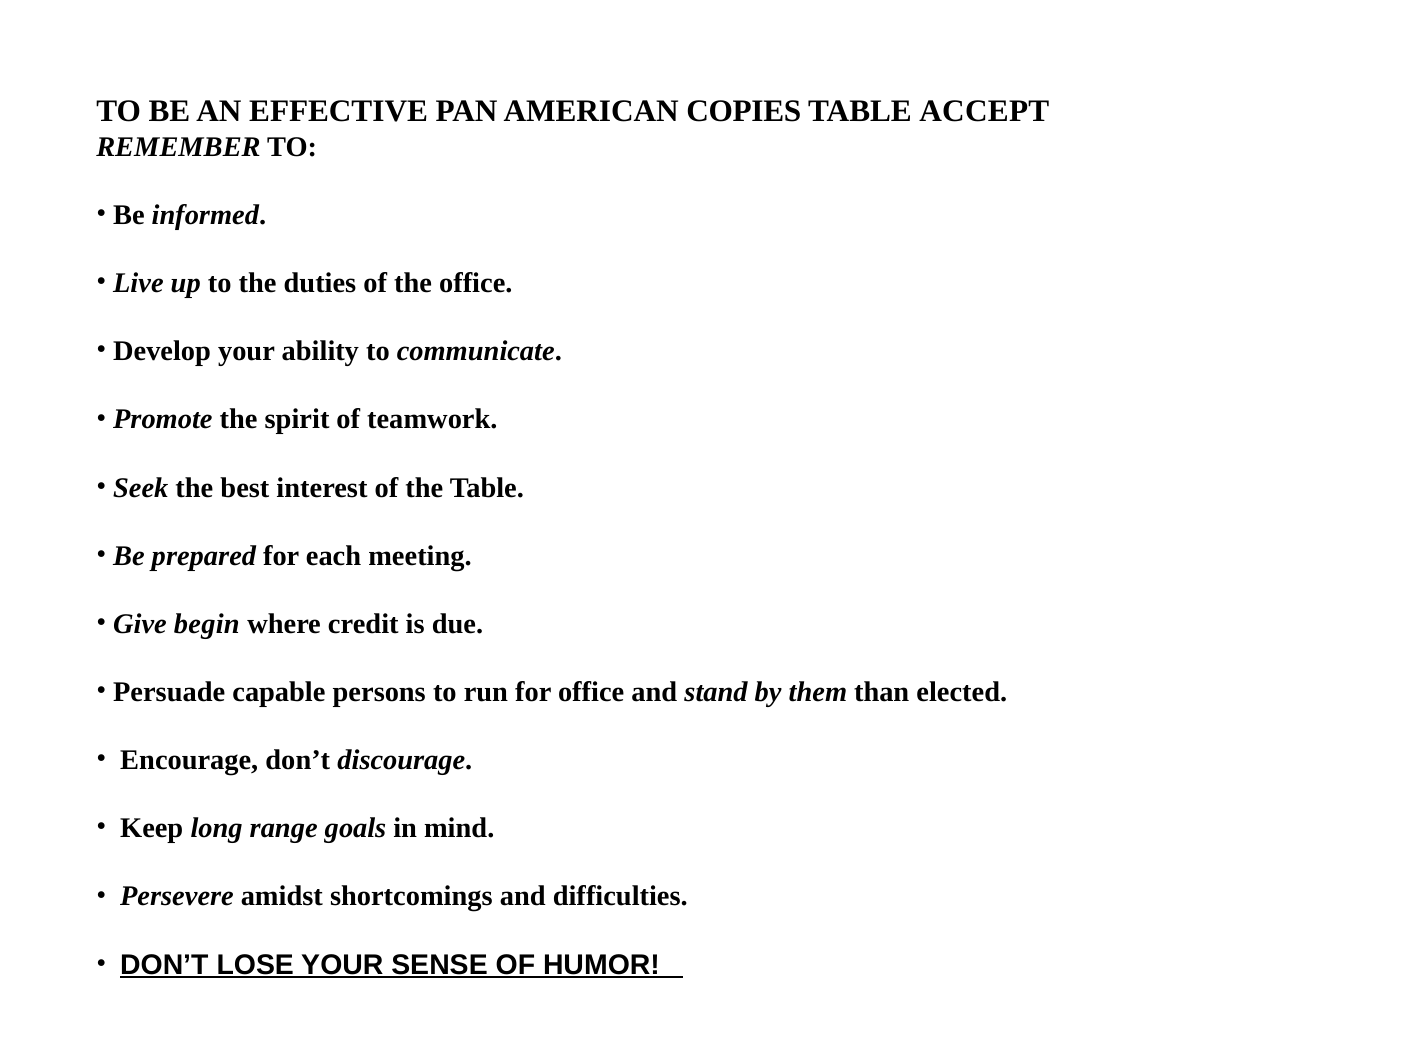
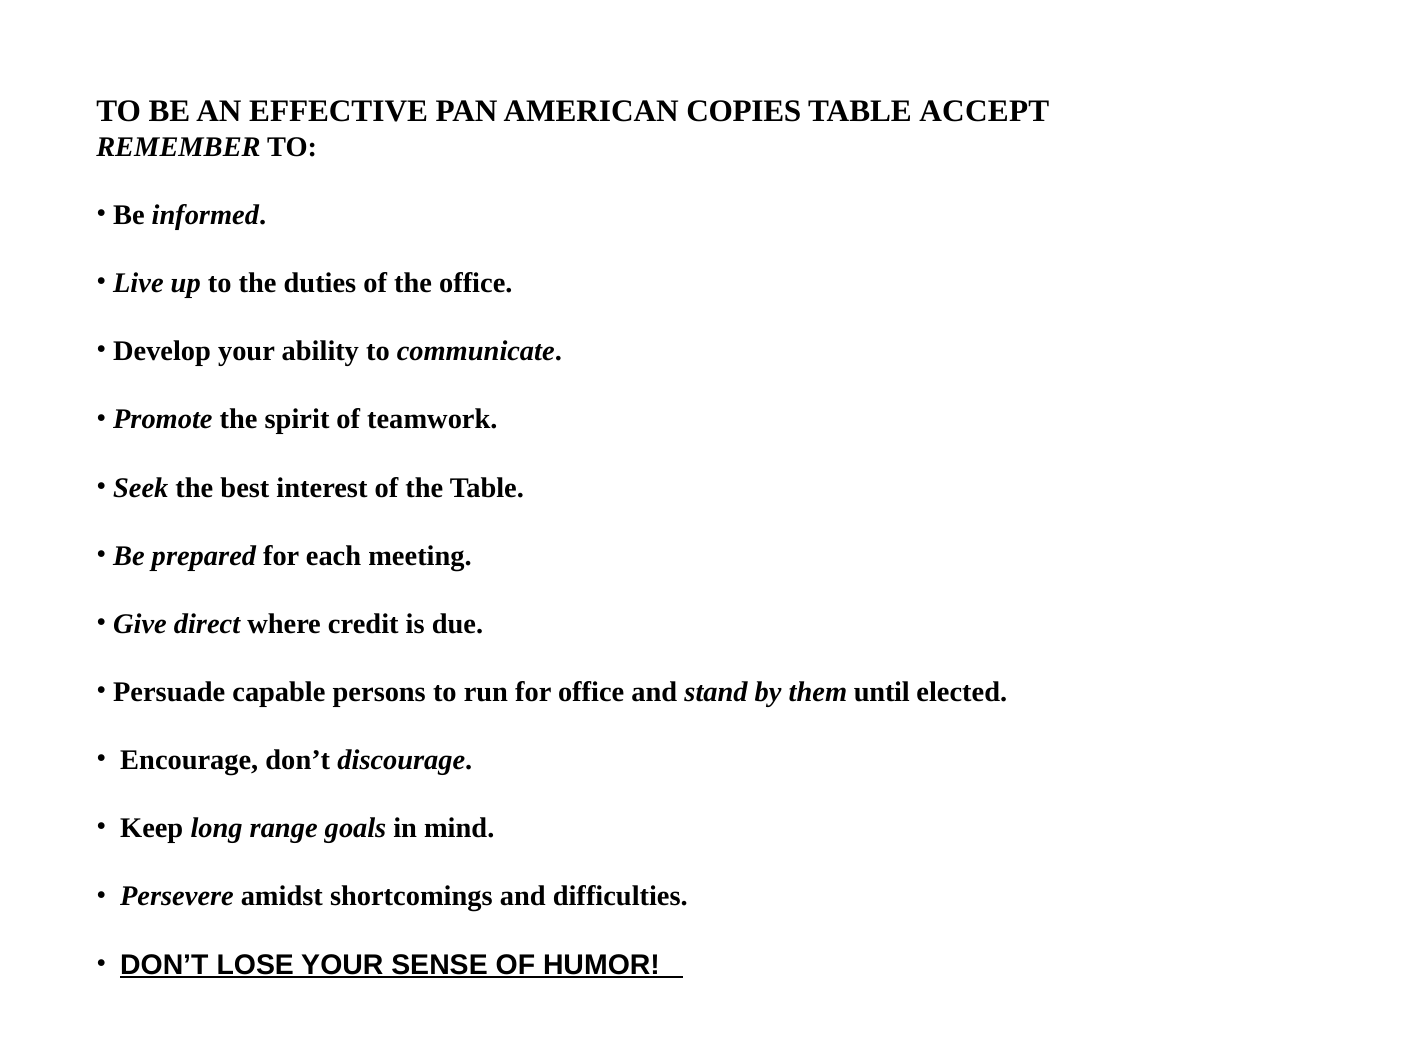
begin: begin -> direct
than: than -> until
